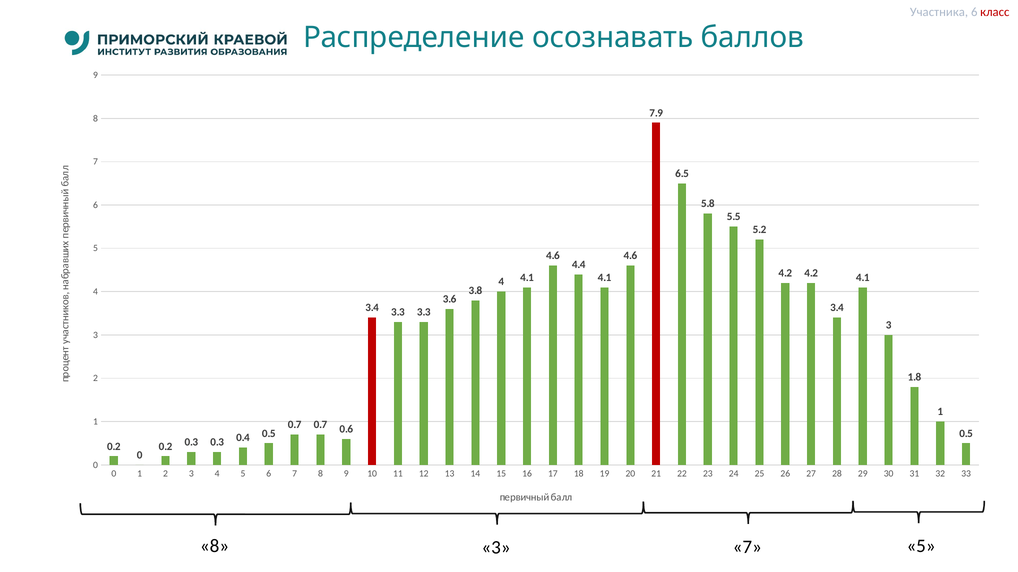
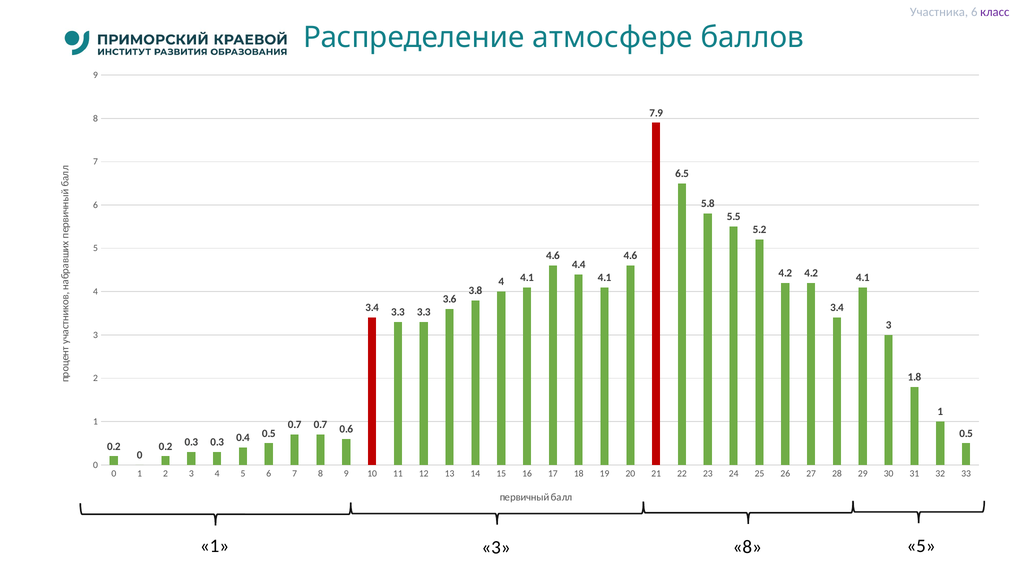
класс colour: red -> purple
осознавать: осознавать -> атмосфере
8 at (215, 546): 8 -> 1
3 7: 7 -> 8
